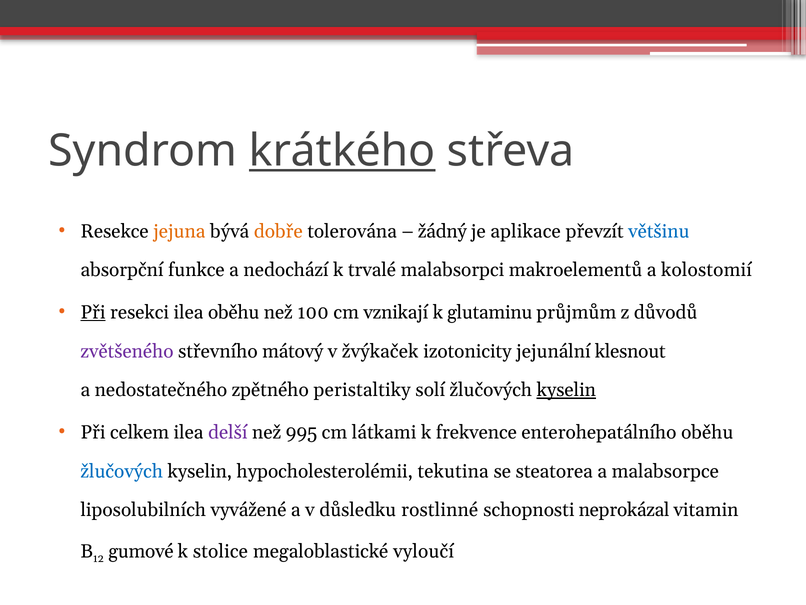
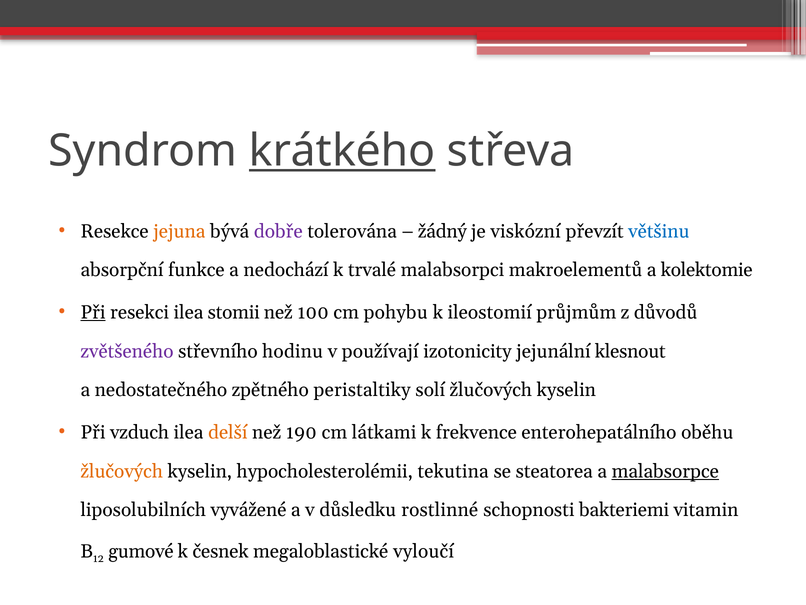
dobře colour: orange -> purple
aplikace: aplikace -> viskózní
kolostomií: kolostomií -> kolektomie
ilea oběhu: oběhu -> stomii
vznikají: vznikají -> pohybu
glutaminu: glutaminu -> ileostomií
mátový: mátový -> hodinu
žvýkaček: žvýkaček -> používají
kyselin at (566, 390) underline: present -> none
celkem: celkem -> vzduch
delší colour: purple -> orange
995: 995 -> 190
žlučových at (122, 471) colour: blue -> orange
malabsorpce underline: none -> present
neprokázal: neprokázal -> bakteriemi
stolice: stolice -> česnek
